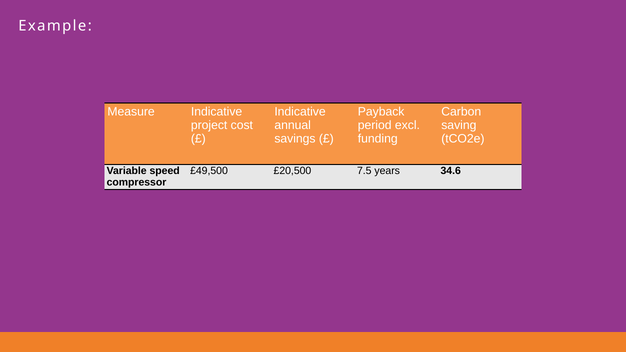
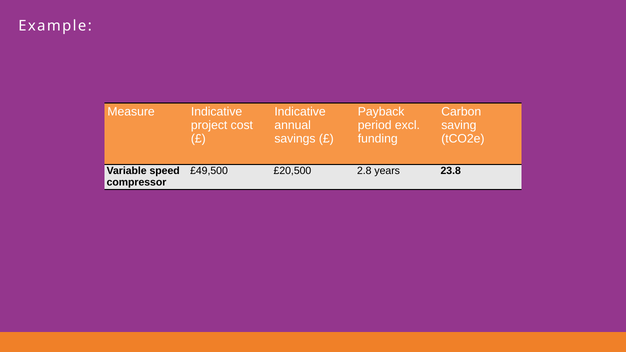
7.5: 7.5 -> 2.8
34.6: 34.6 -> 23.8
